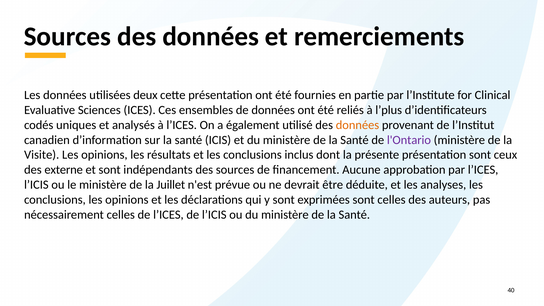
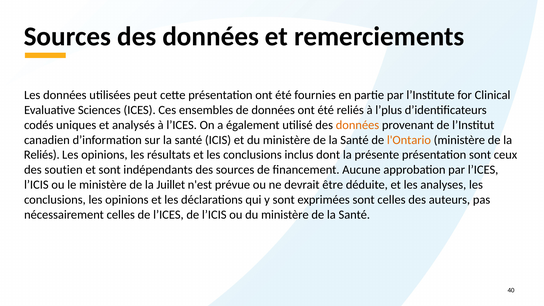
deux: deux -> peut
l'Ontario colour: purple -> orange
Visite at (42, 155): Visite -> Reliés
externe: externe -> soutien
